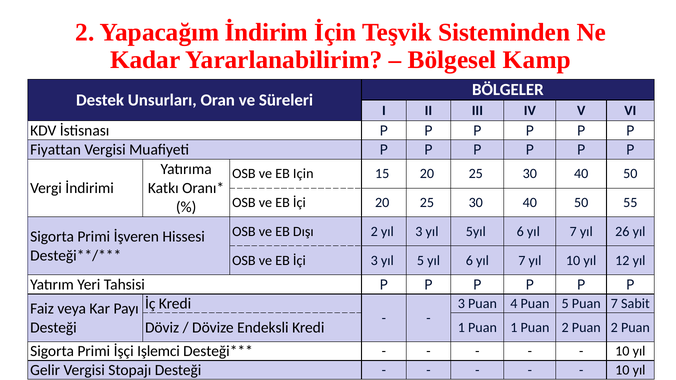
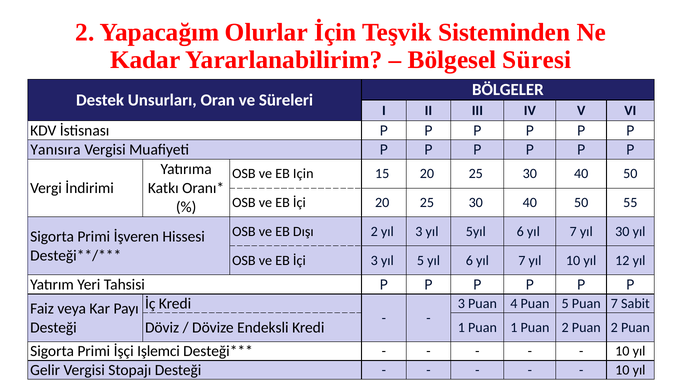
İndirim: İndirim -> Olurlar
Kamp: Kamp -> Süresi
Fiyattan: Fiyattan -> Yanısıra
yıl 26: 26 -> 30
